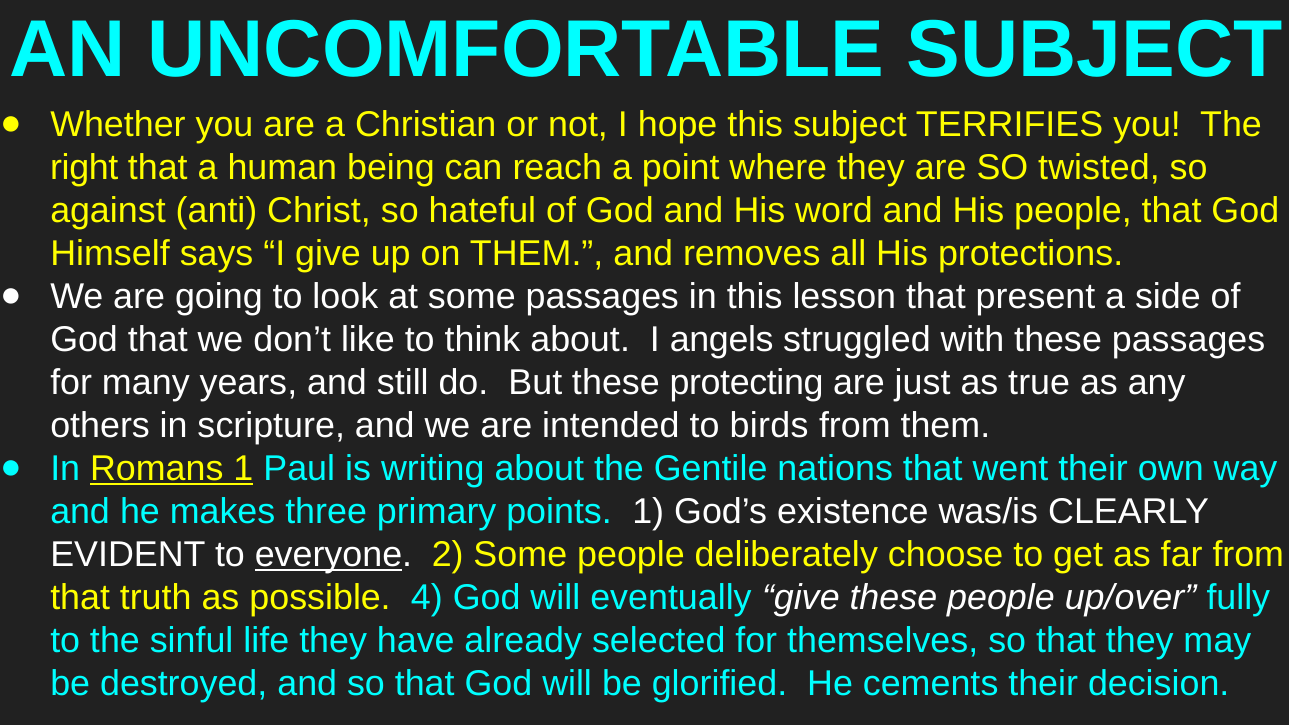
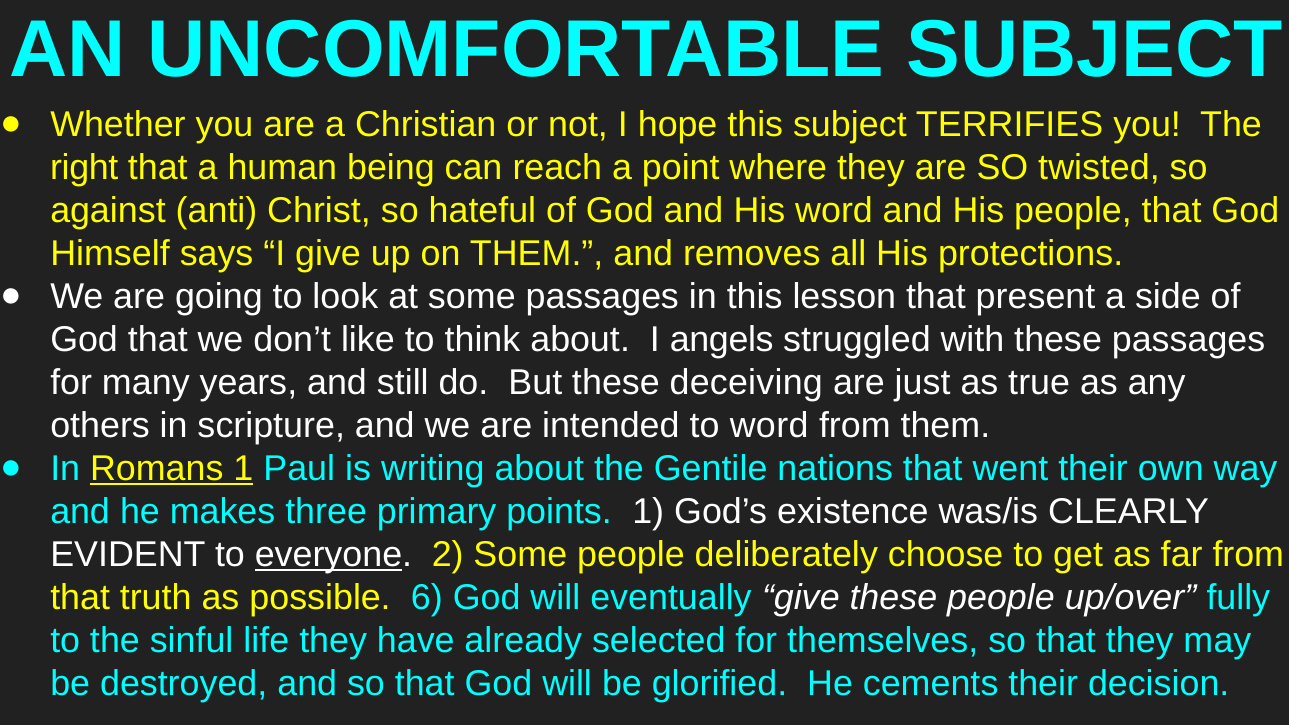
protecting: protecting -> deceiving
to birds: birds -> word
4: 4 -> 6
